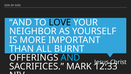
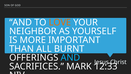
LOVE colour: black -> orange
